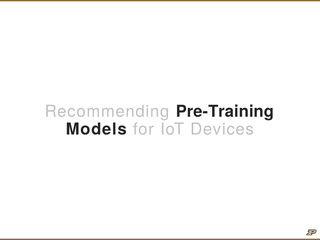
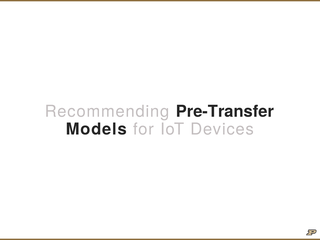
Pre-Training: Pre-Training -> Pre-Transfer
